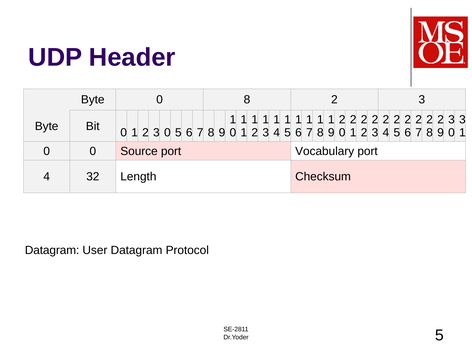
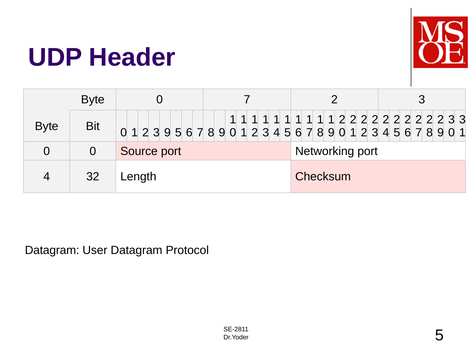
0 8: 8 -> 7
2 3 0: 0 -> 9
Vocabulary: Vocabulary -> Networking
